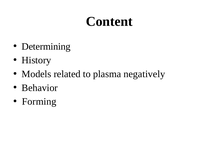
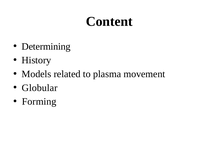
negatively: negatively -> movement
Behavior: Behavior -> Globular
